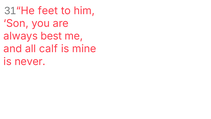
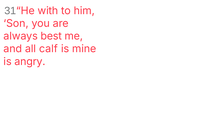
feet: feet -> with
never: never -> angry
